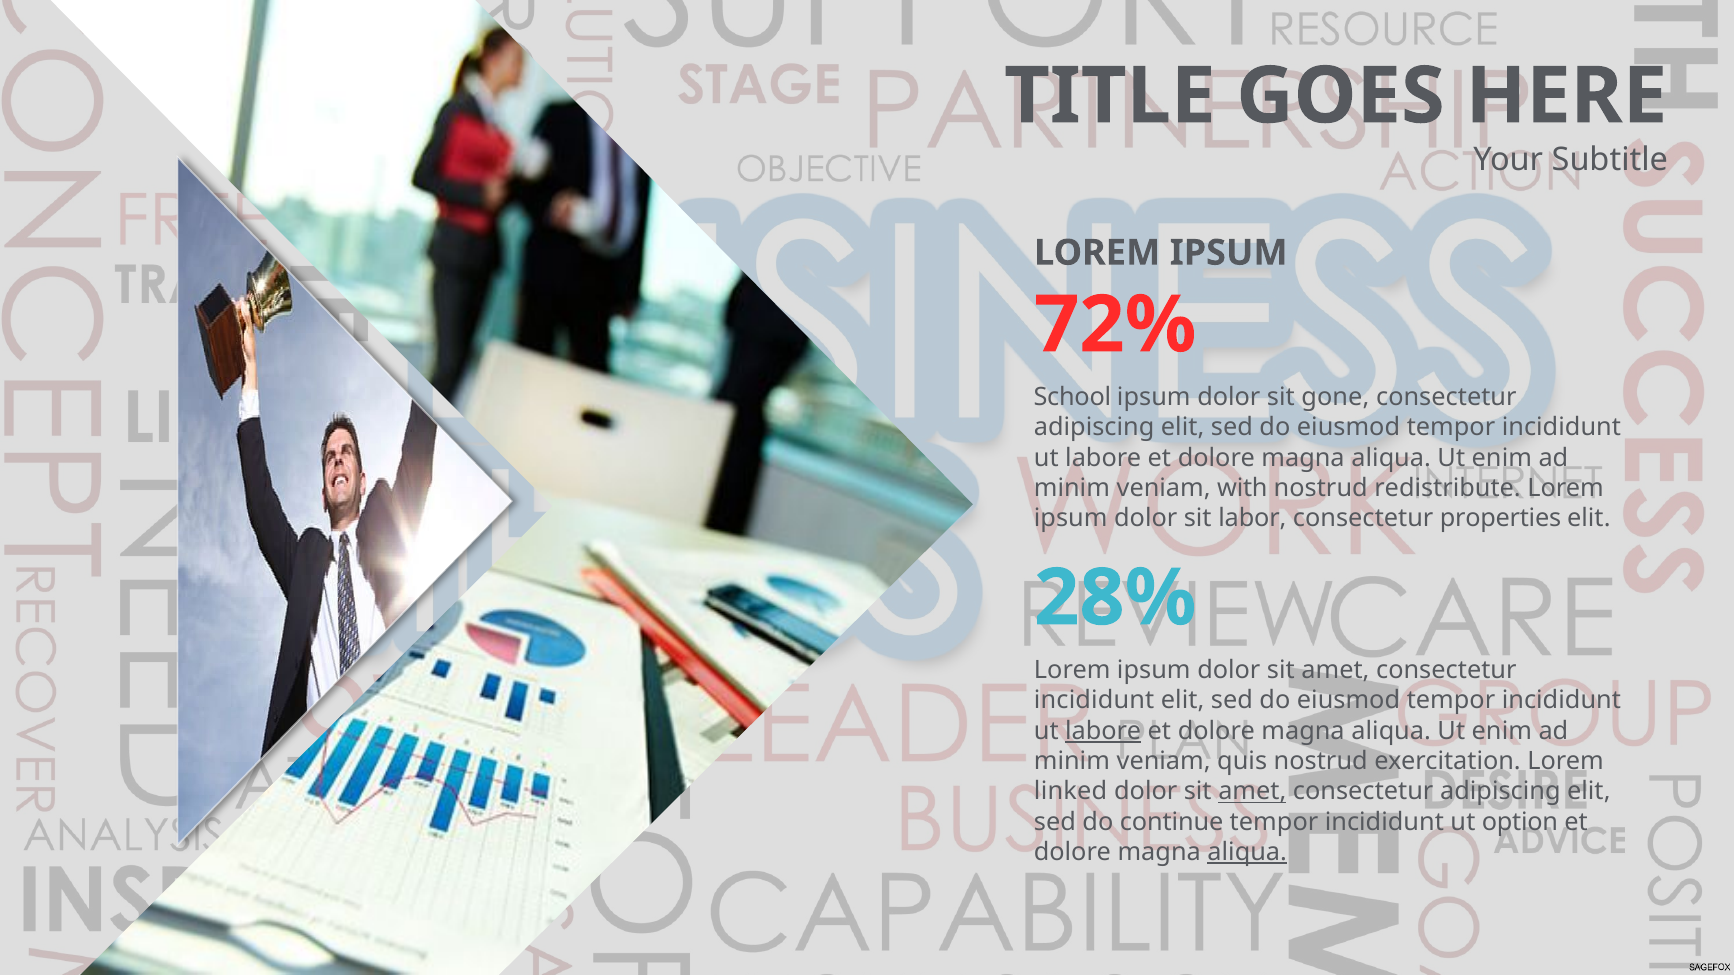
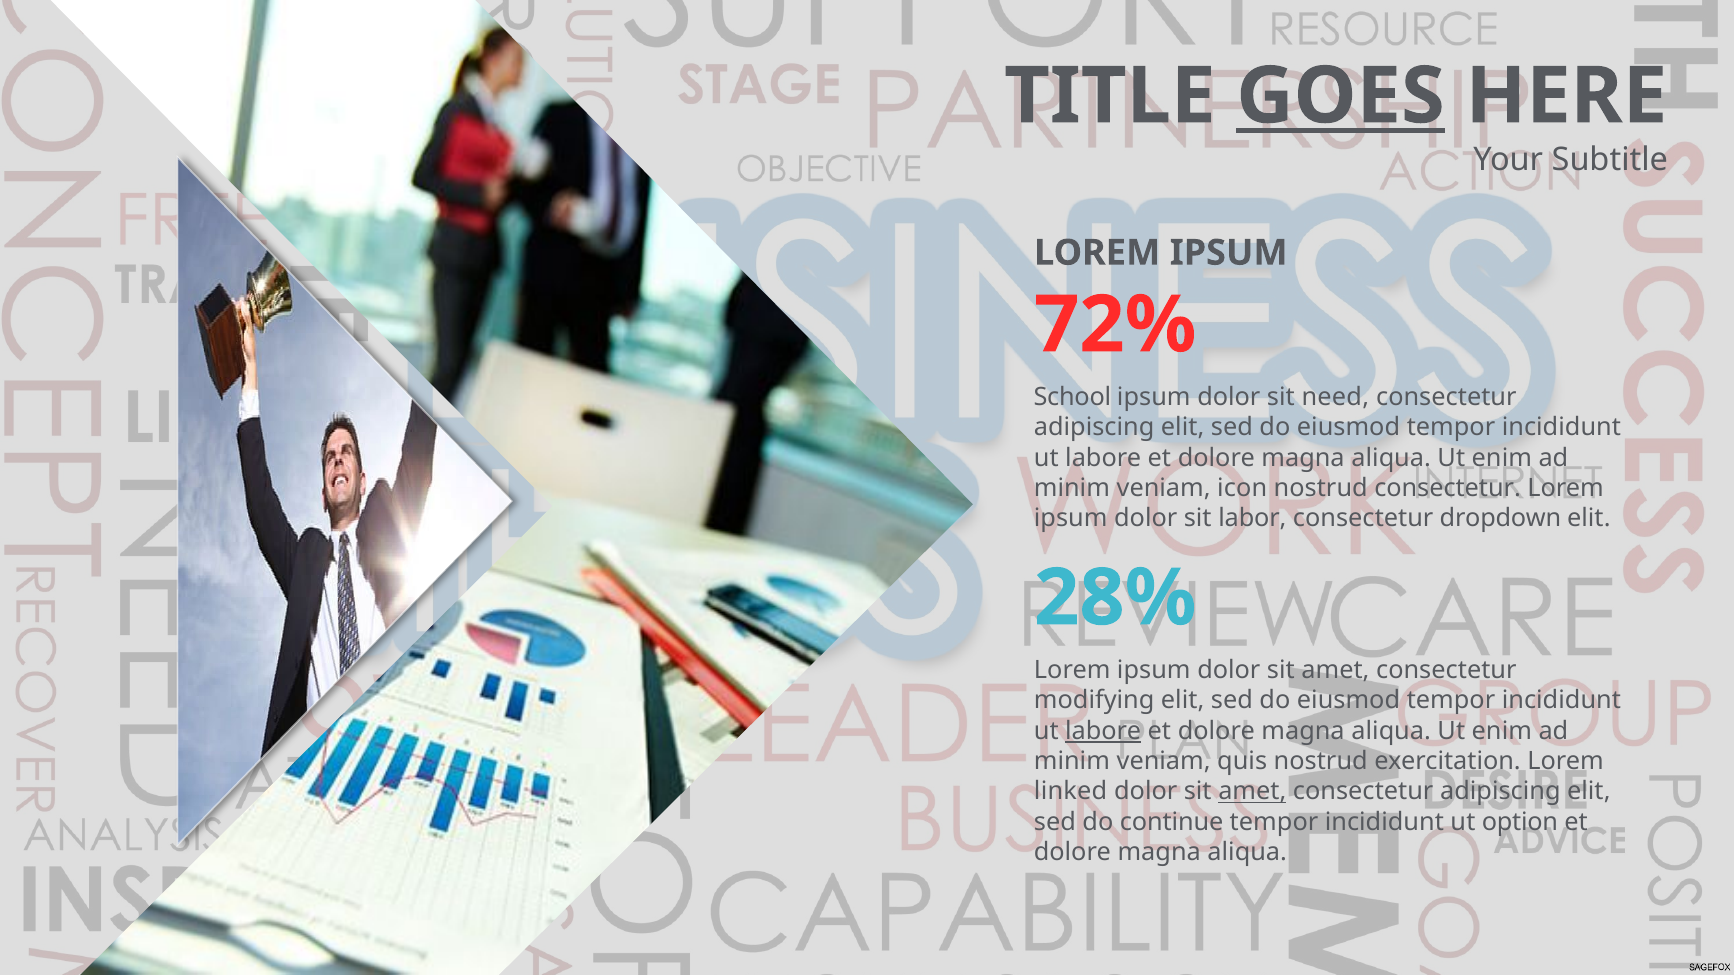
GOES underline: none -> present
gone: gone -> need
with: with -> icon
nostrud redistribute: redistribute -> consectetur
properties: properties -> dropdown
incididunt at (1094, 701): incididunt -> modifying
aliqua at (1247, 853) underline: present -> none
